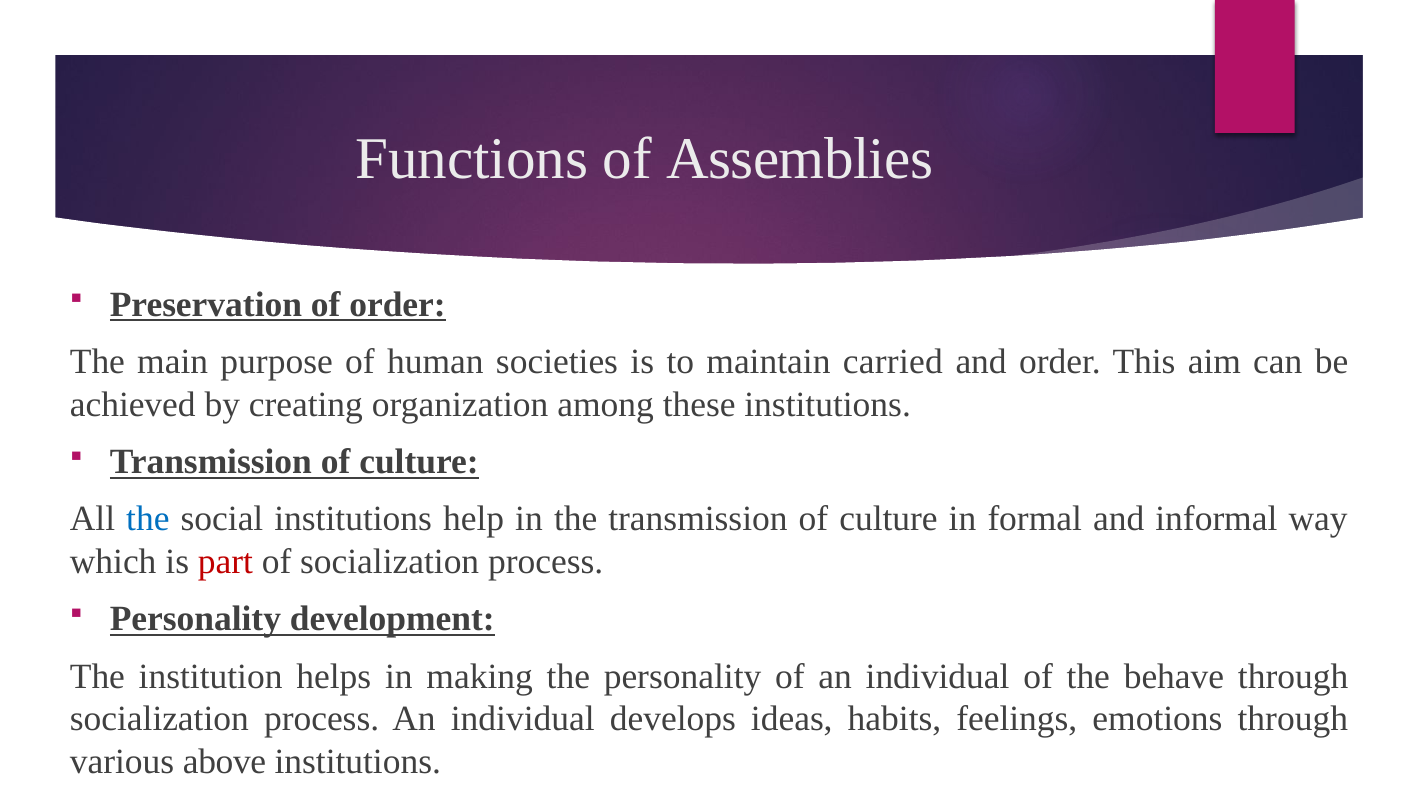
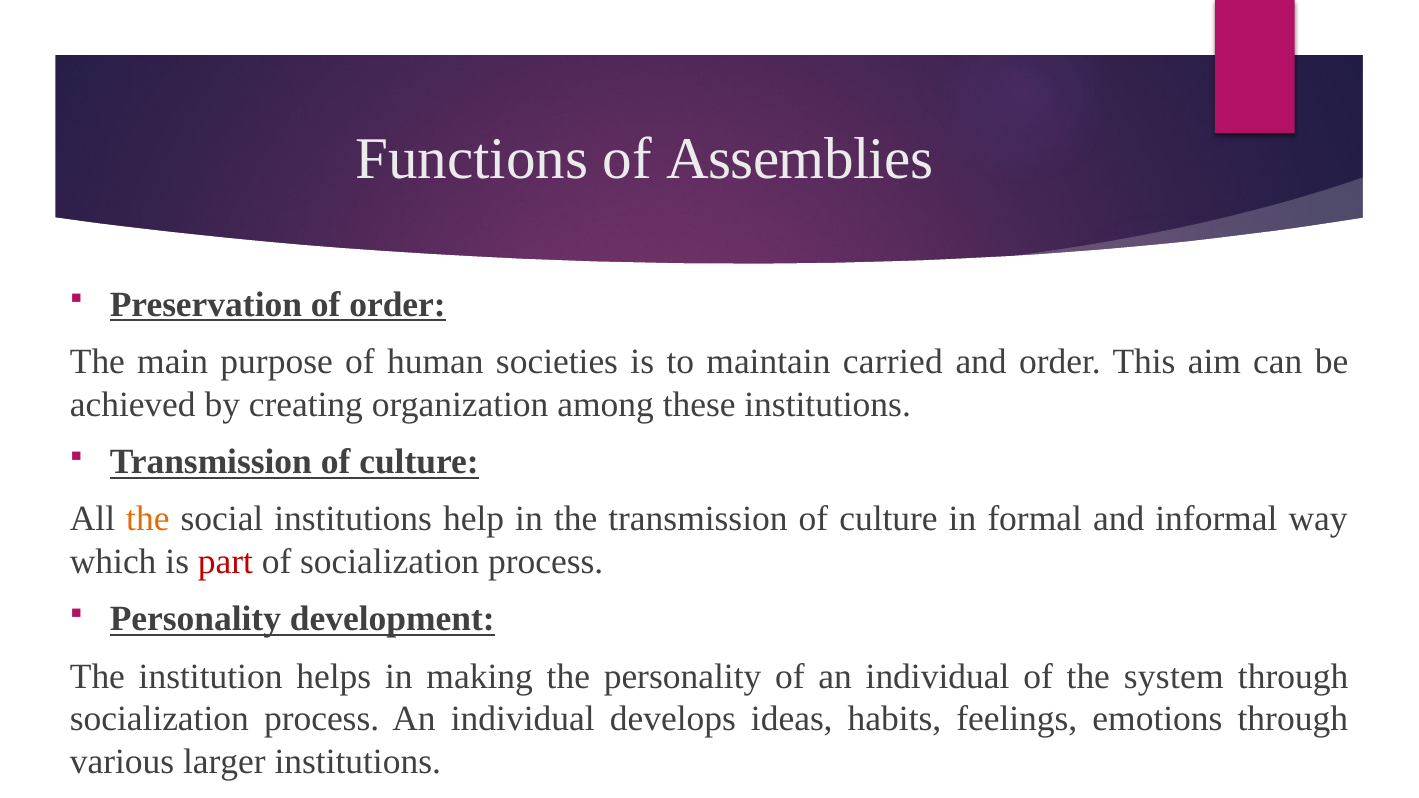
the at (148, 519) colour: blue -> orange
behave: behave -> system
above: above -> larger
